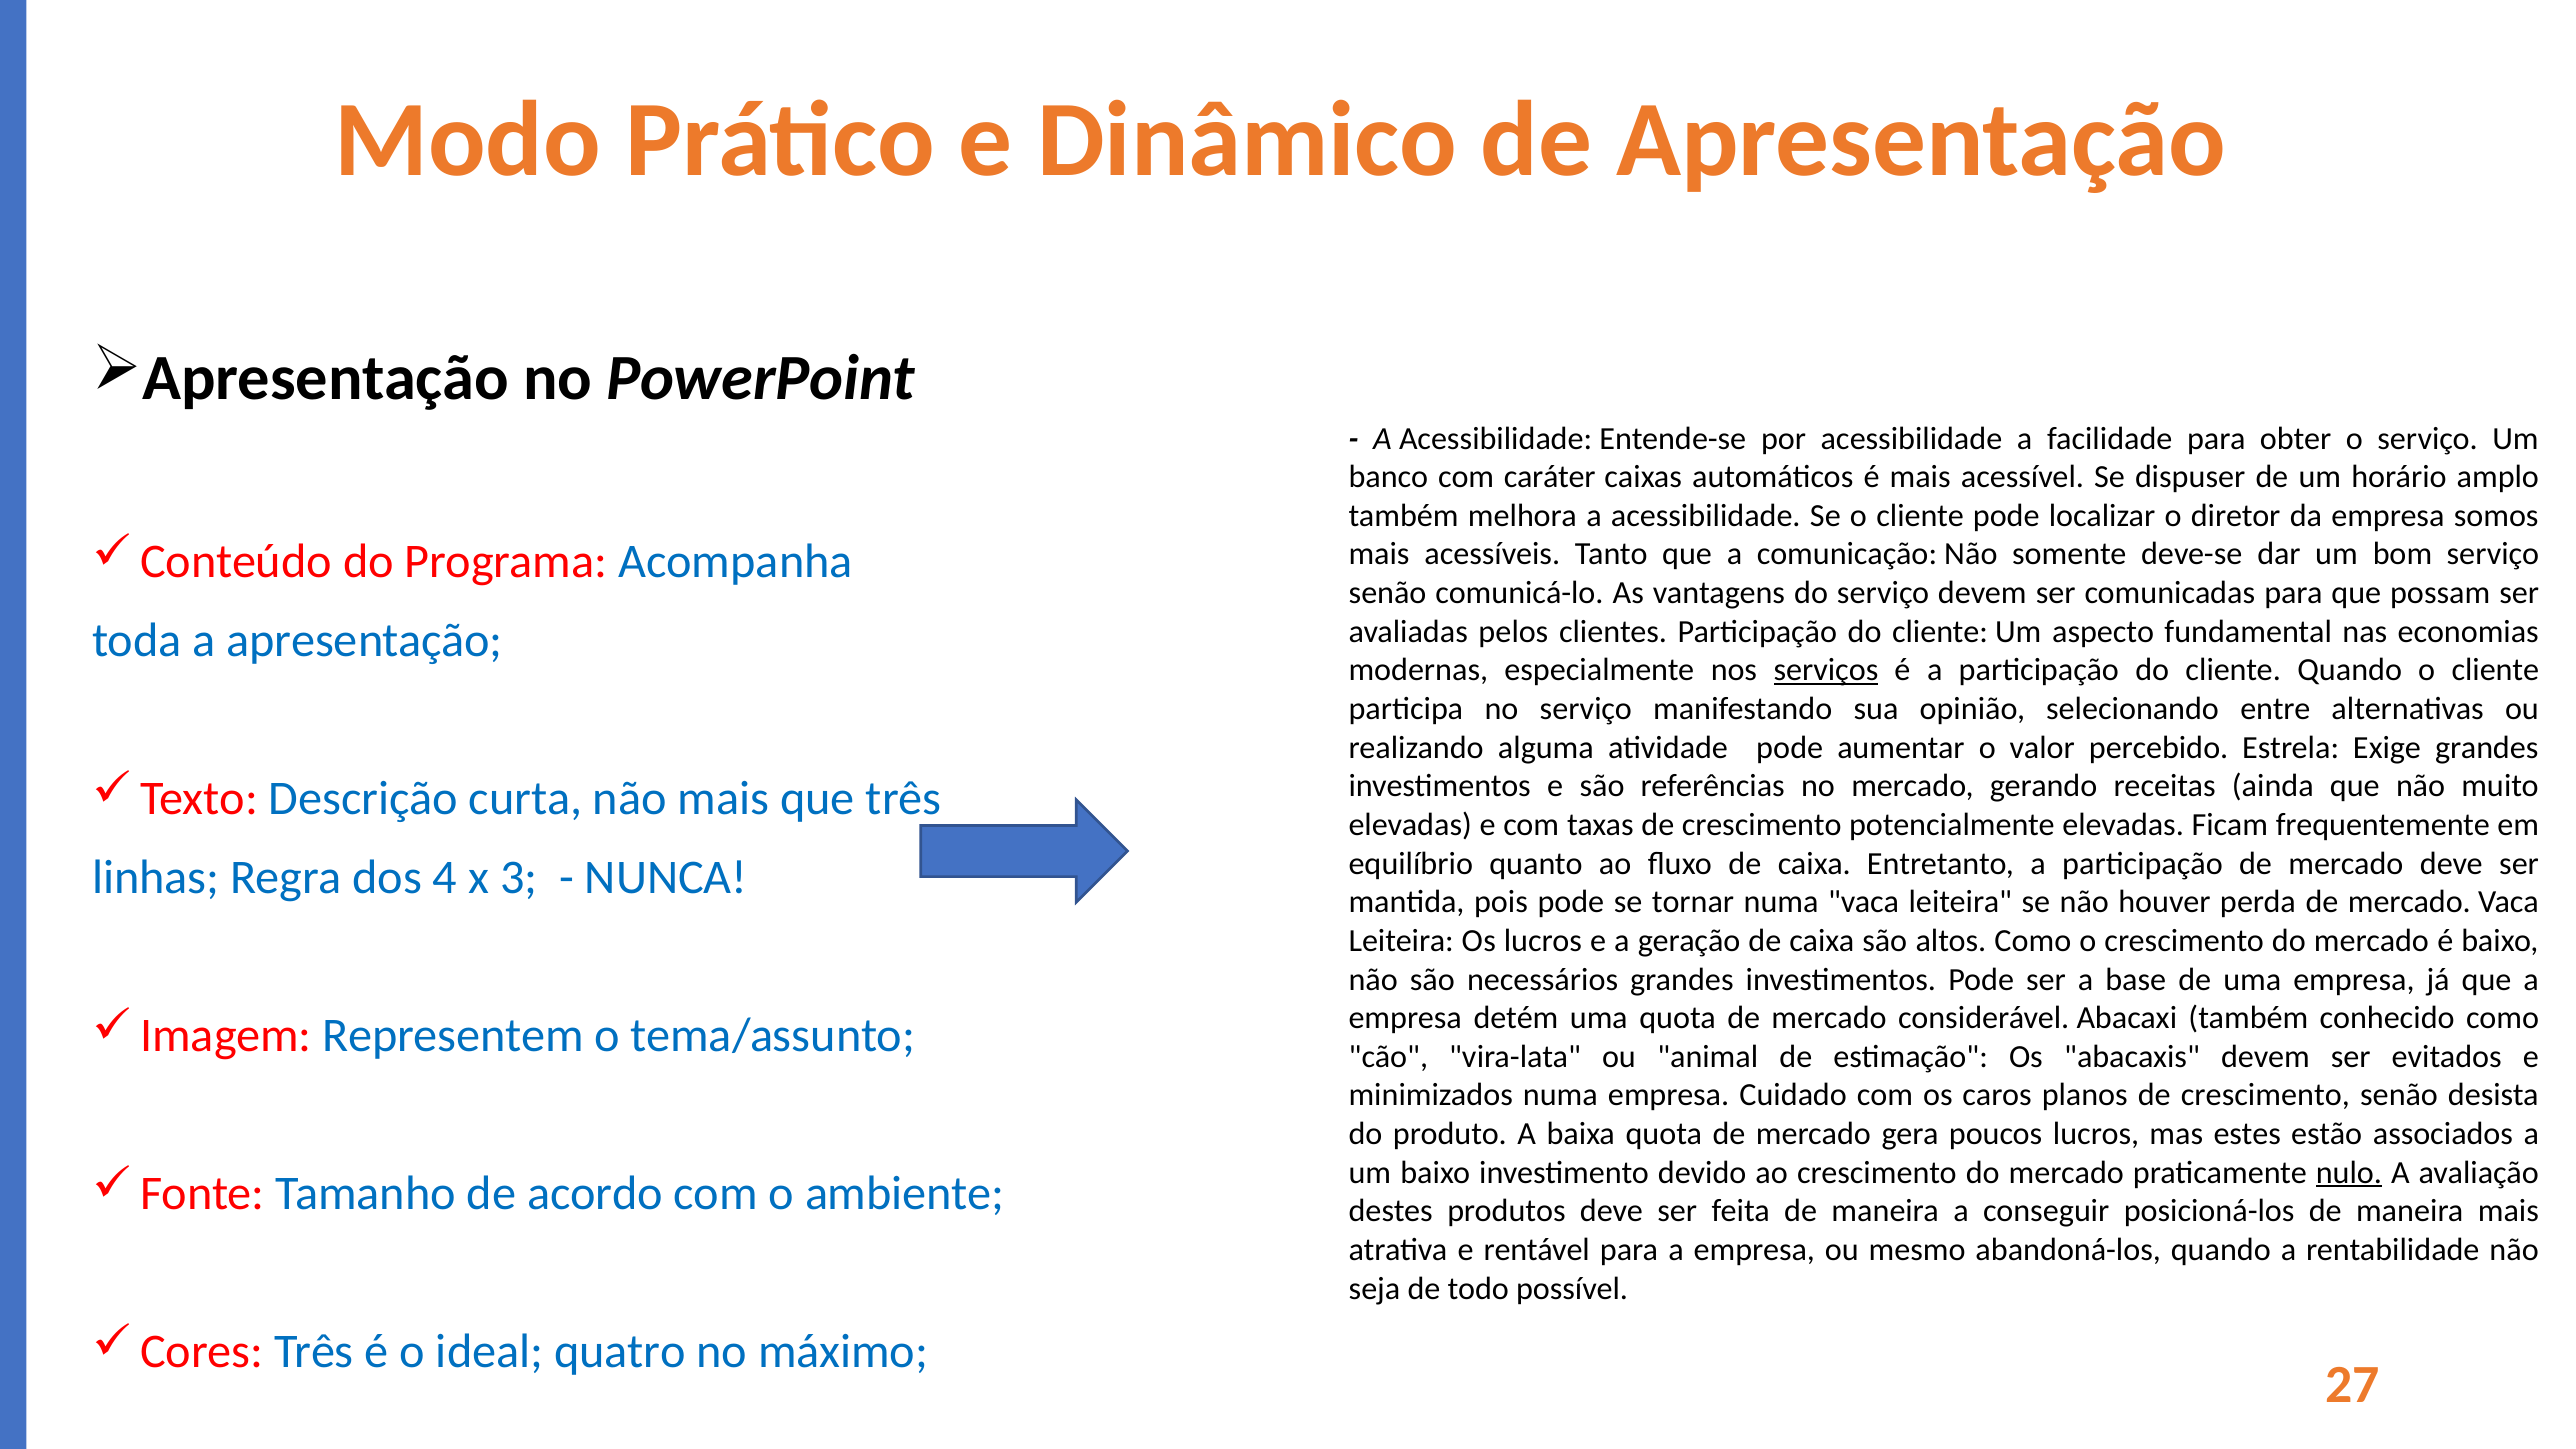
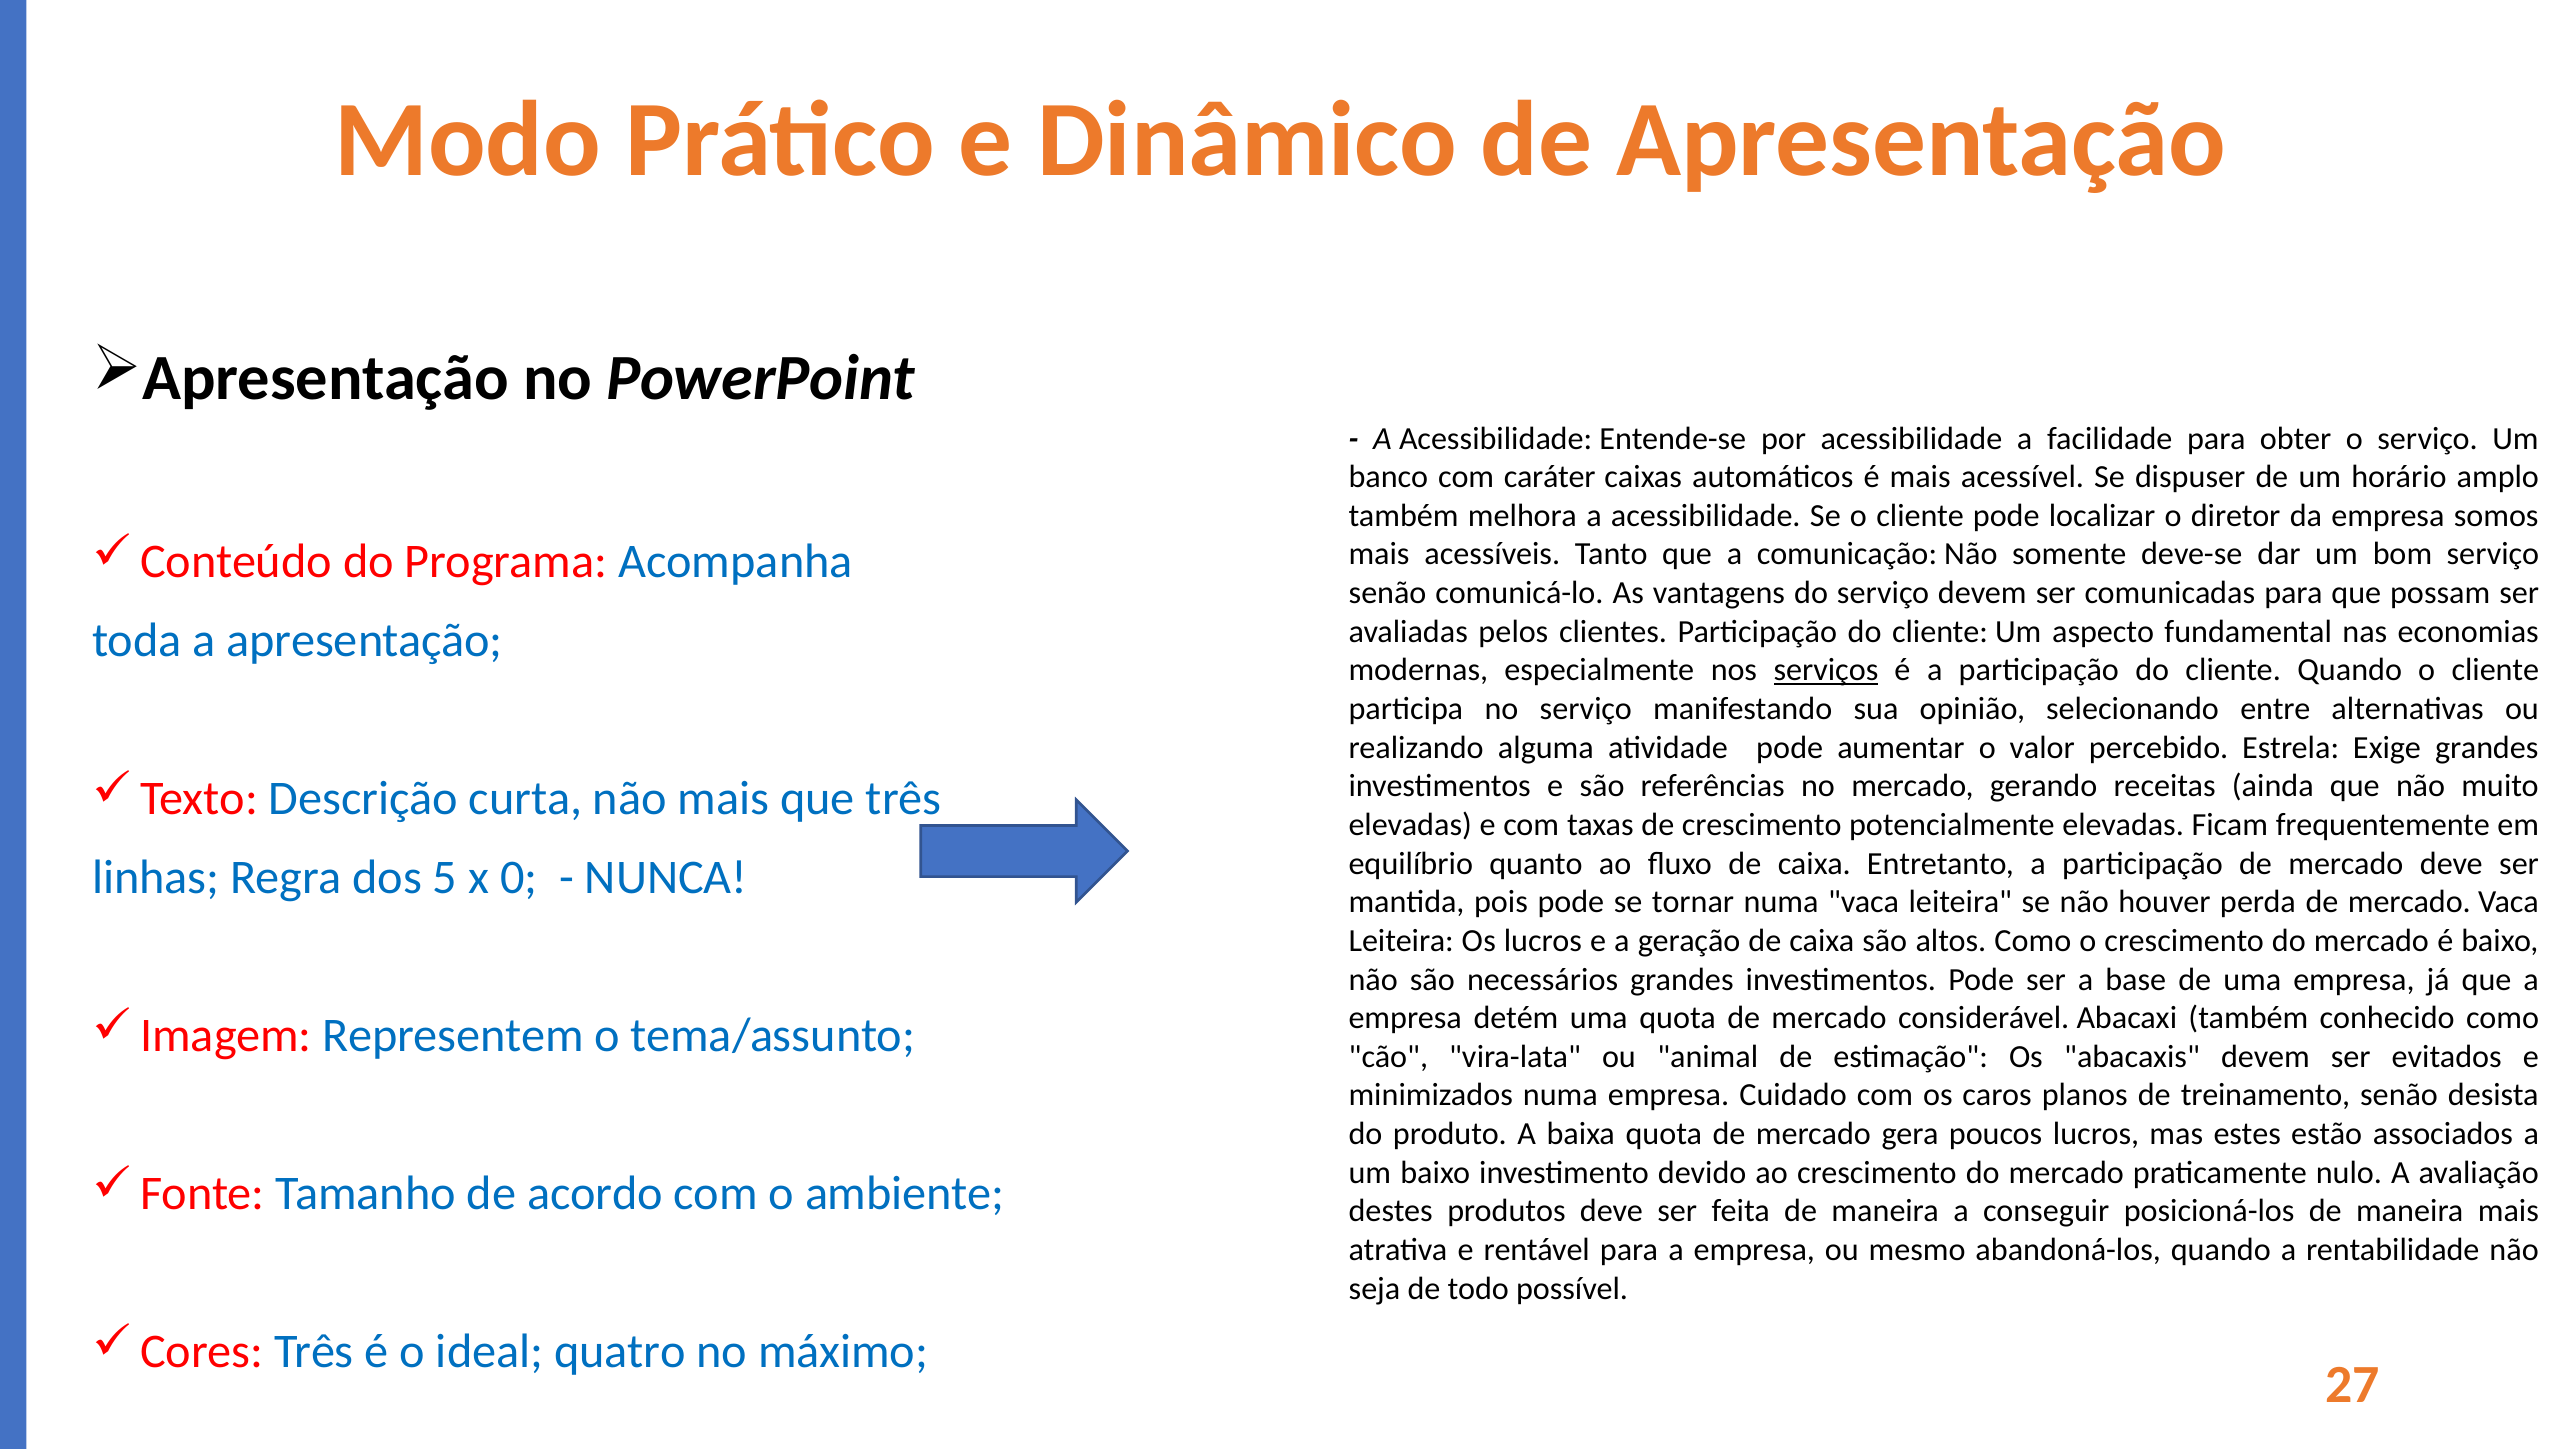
4: 4 -> 5
3: 3 -> 0
planos de crescimento: crescimento -> treinamento
nulo underline: present -> none
